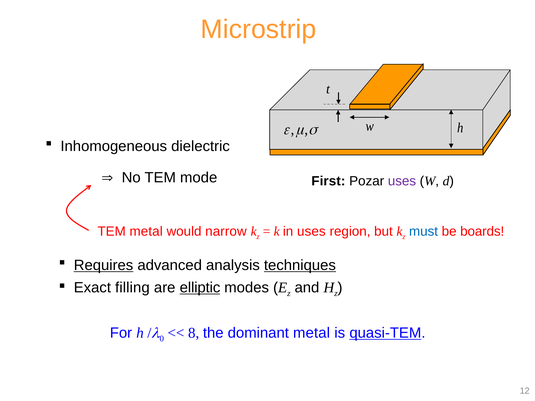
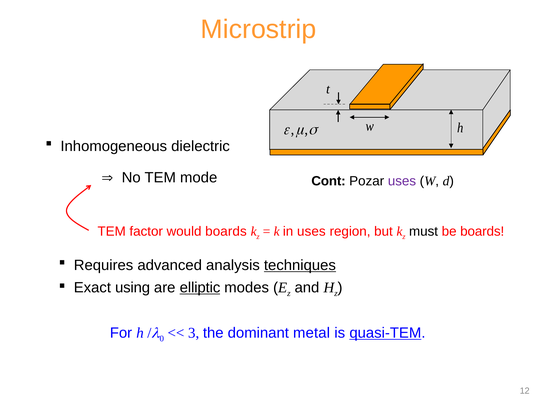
First: First -> Cont
TEM metal: metal -> factor
would narrow: narrow -> boards
must colour: blue -> black
Requires underline: present -> none
filling: filling -> using
8: 8 -> 3
